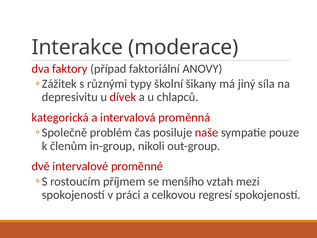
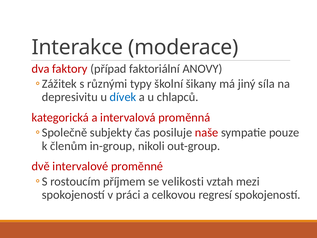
dívek colour: red -> blue
problém: problém -> subjekty
menšího: menšího -> velikosti
